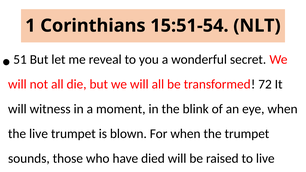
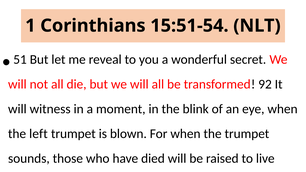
72: 72 -> 92
the live: live -> left
